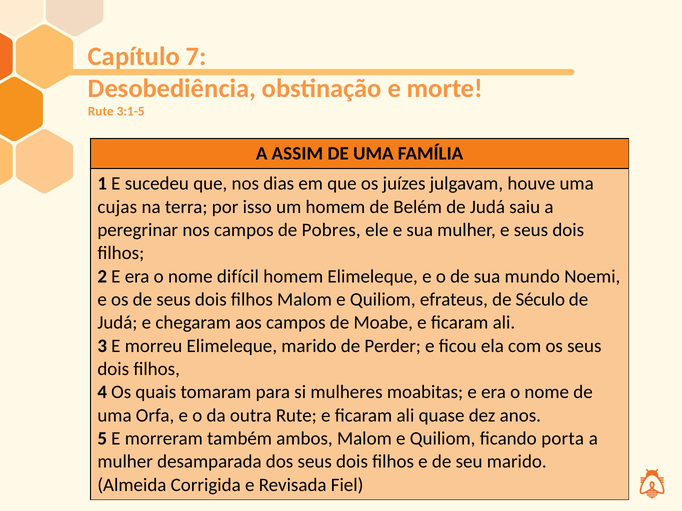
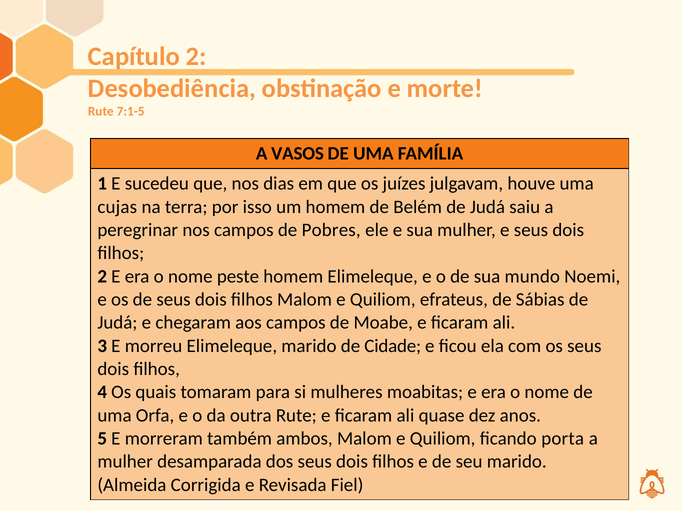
Capítulo 7: 7 -> 2
3:1-5: 3:1-5 -> 7:1-5
ASSIM: ASSIM -> VASOS
difícil: difícil -> peste
Século: Século -> Sábias
Perder: Perder -> Cidade
